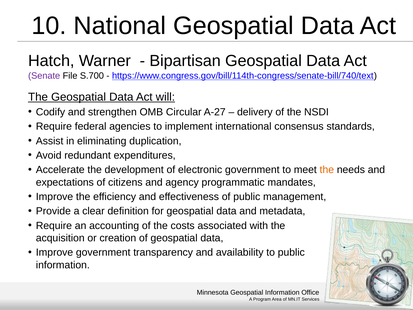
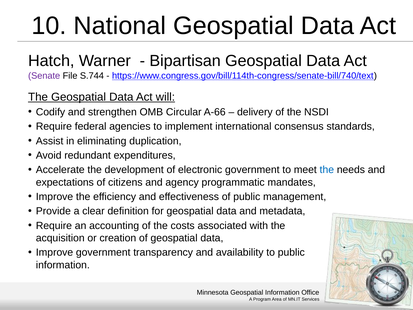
S.700: S.700 -> S.744
A-27: A-27 -> A-66
the at (327, 170) colour: orange -> blue
